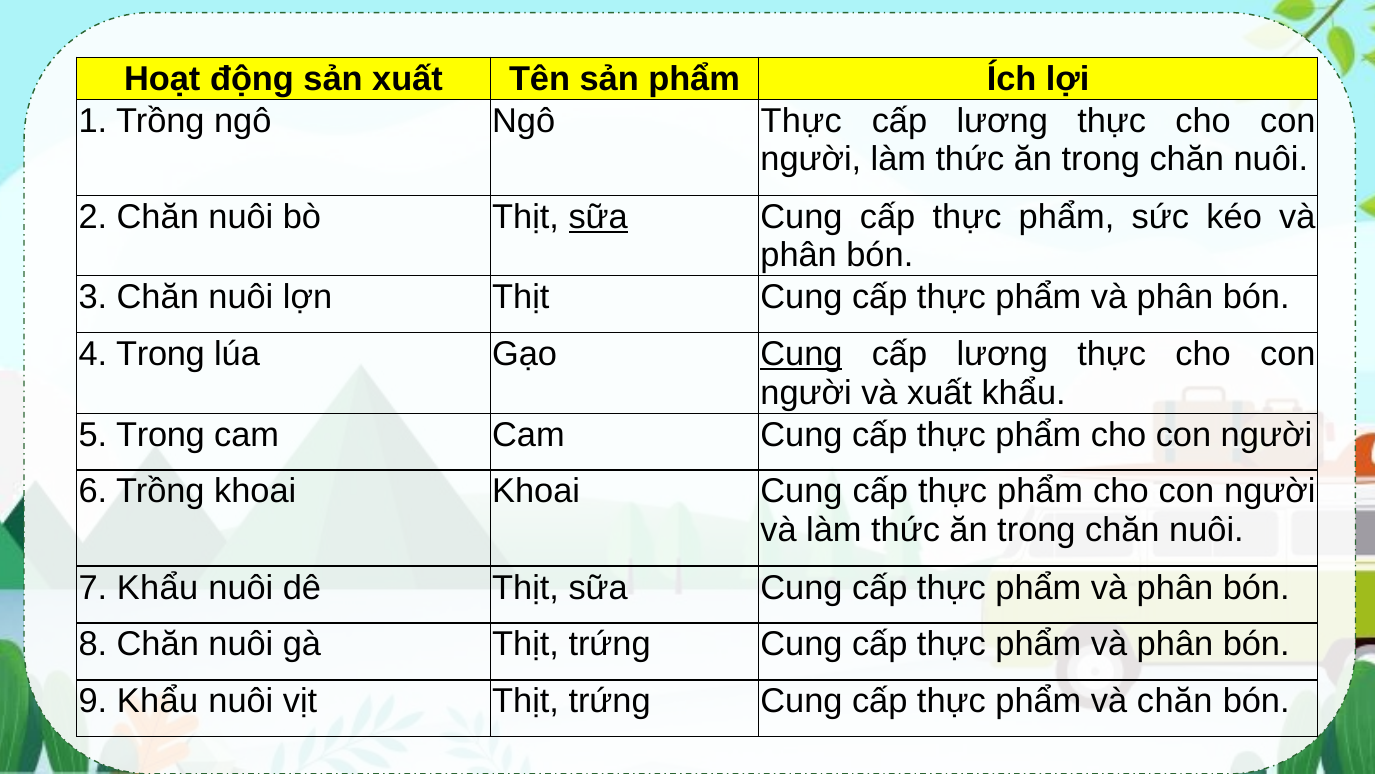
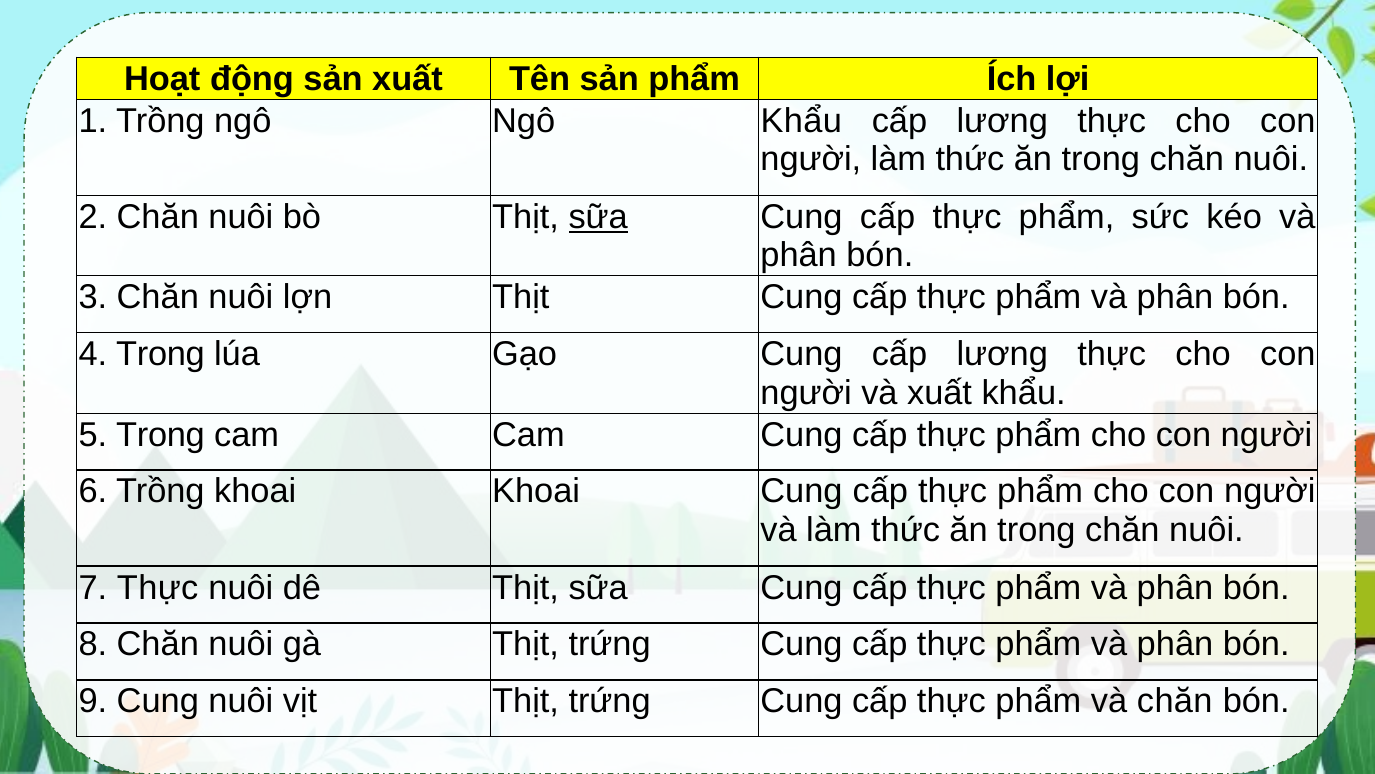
Ngô Thực: Thực -> Khẩu
Cung at (801, 354) underline: present -> none
7 Khẩu: Khẩu -> Thực
9 Khẩu: Khẩu -> Cung
